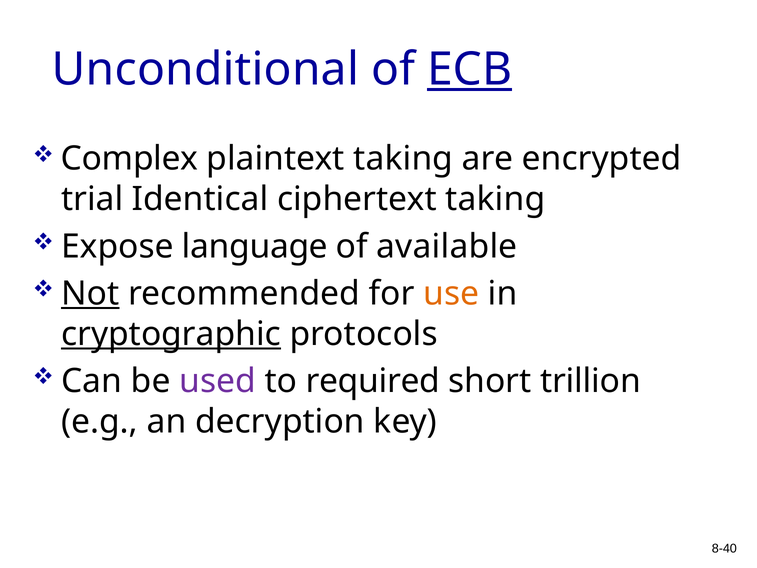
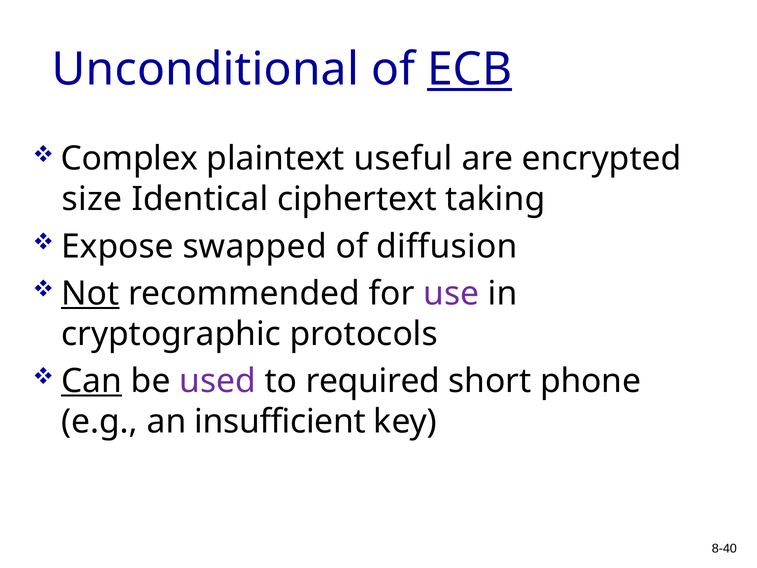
plaintext taking: taking -> useful
trial: trial -> size
language: language -> swapped
available: available -> diffusion
use colour: orange -> purple
cryptographic underline: present -> none
Can underline: none -> present
trillion: trillion -> phone
decryption: decryption -> insufficient
